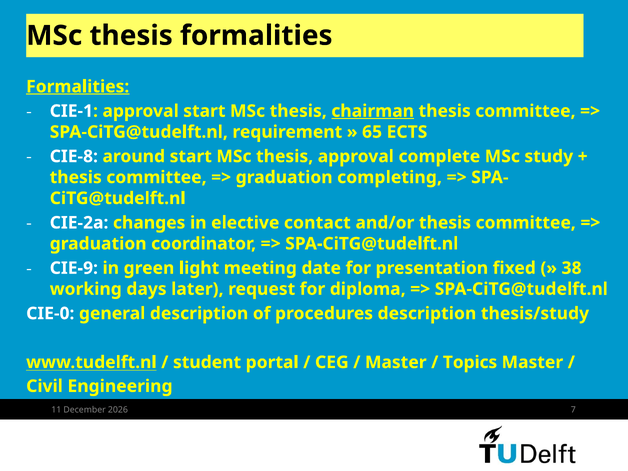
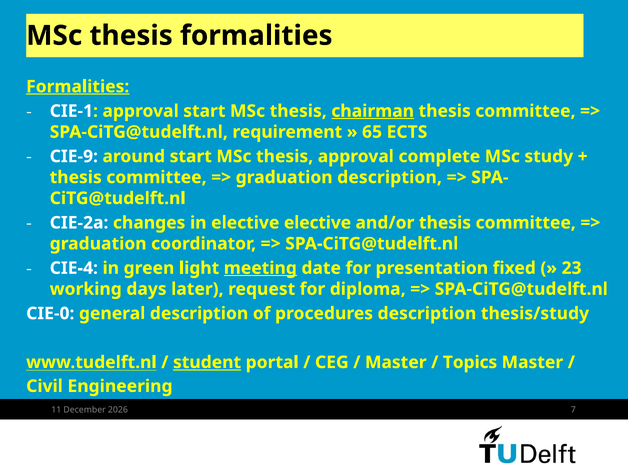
CIE-8: CIE-8 -> CIE-9
graduation completing: completing -> description
elective contact: contact -> elective
CIE-9: CIE-9 -> CIE-4
meeting underline: none -> present
38: 38 -> 23
student underline: none -> present
